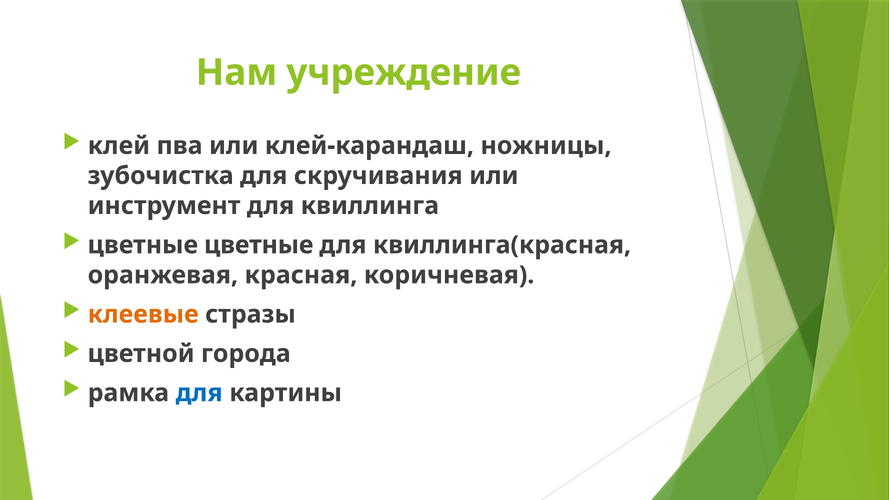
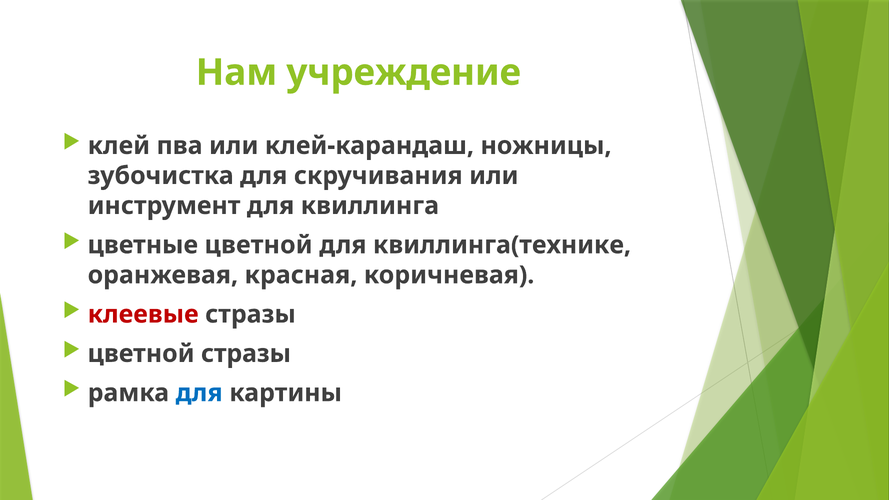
цветные цветные: цветные -> цветной
квиллинга(красная: квиллинга(красная -> квиллинга(технике
клеевые colour: orange -> red
цветной города: города -> стразы
